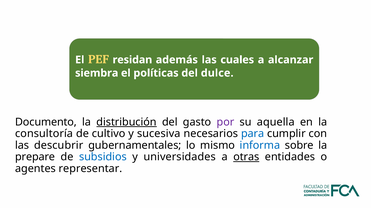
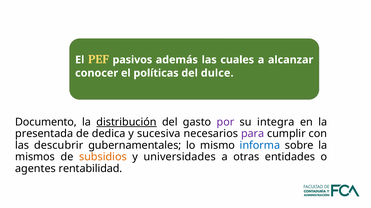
residan: residan -> pasivos
siembra: siembra -> conocer
aquella: aquella -> integra
consultoría: consultoría -> presentada
cultivo: cultivo -> dedica
para colour: blue -> purple
prepare: prepare -> mismos
subsidios colour: blue -> orange
otras underline: present -> none
representar: representar -> rentabilidad
